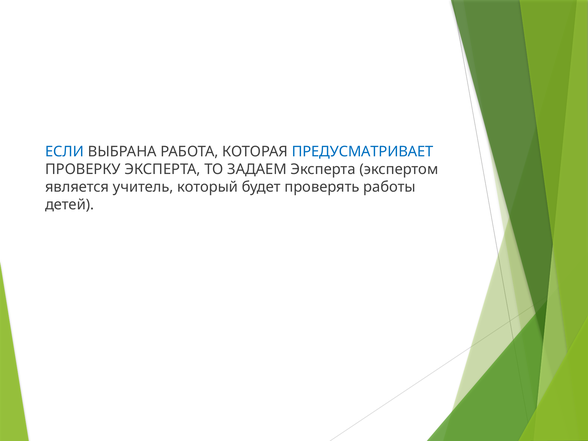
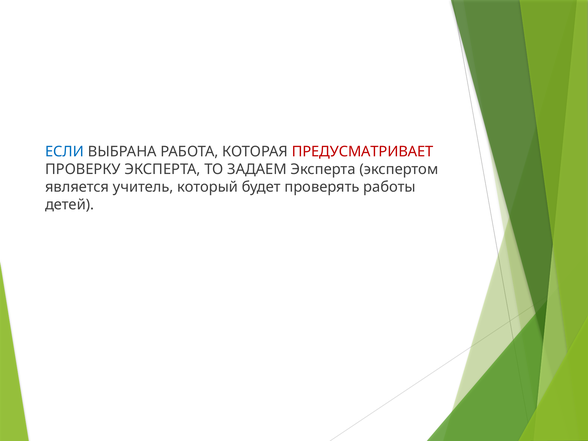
ПРЕДУСМАТРИВАЕТ colour: blue -> red
